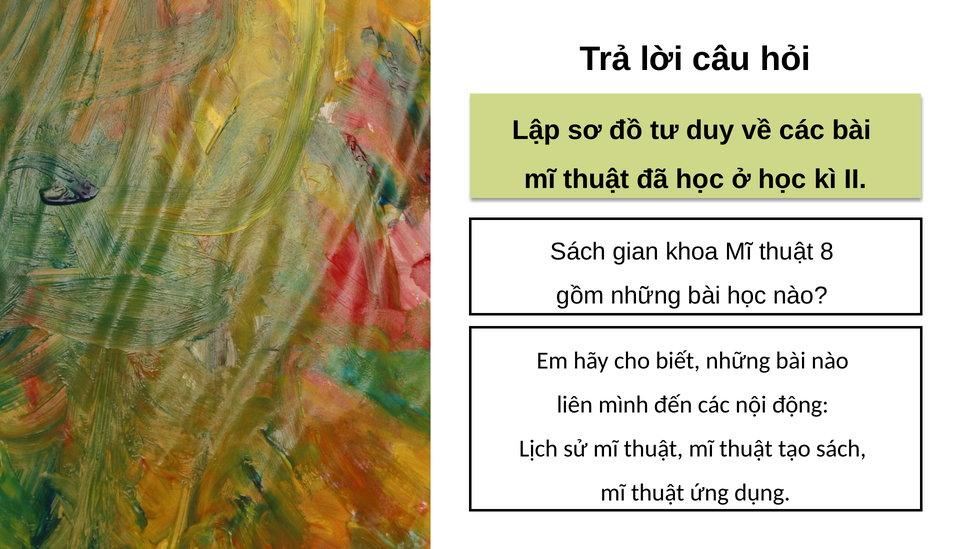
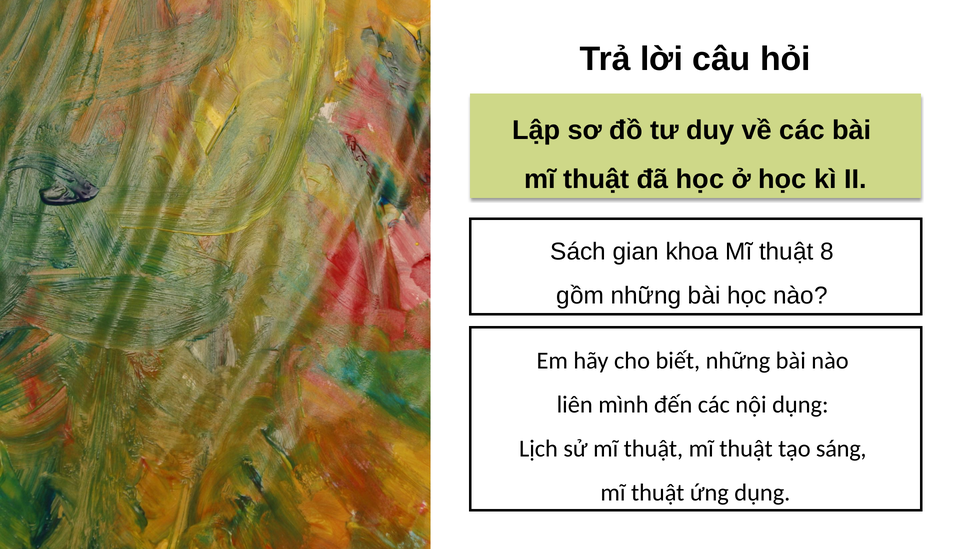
nội động: động -> dụng
tạo sách: sách -> sáng
